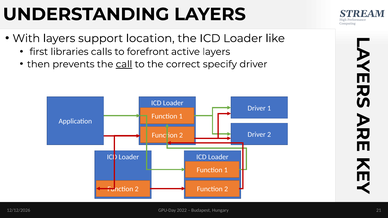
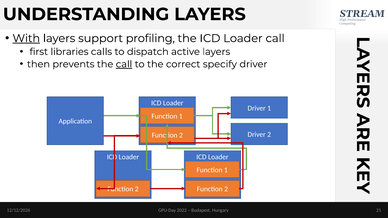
With underline: none -> present
location: location -> profiling
Loader like: like -> call
forefront: forefront -> dispatch
